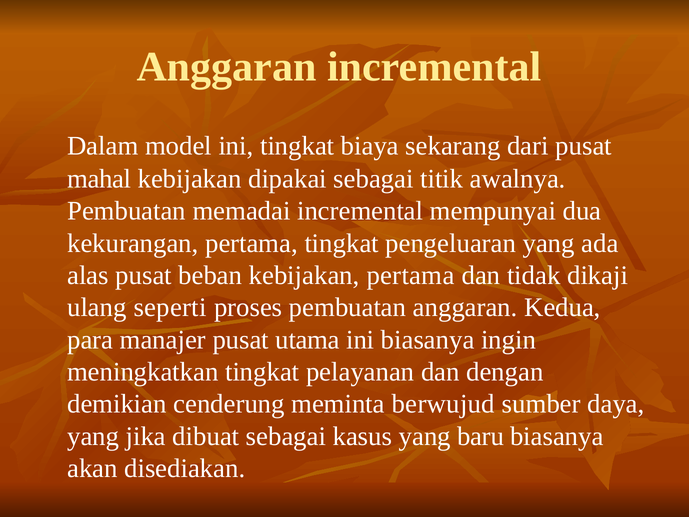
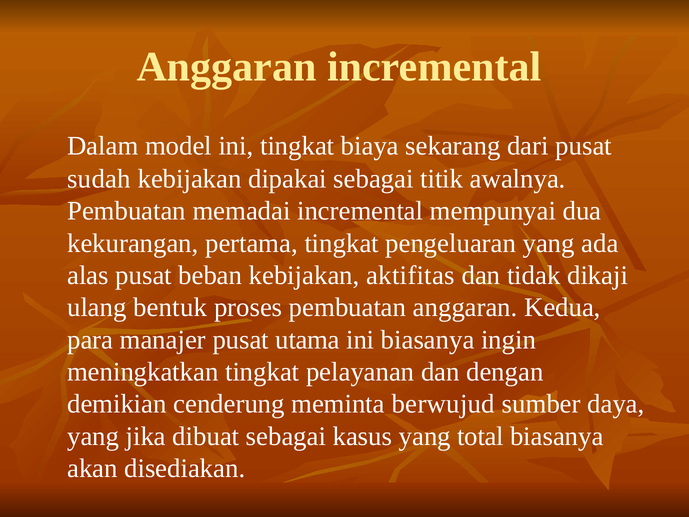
mahal: mahal -> sudah
kebijakan pertama: pertama -> aktifitas
seperti: seperti -> bentuk
baru: baru -> total
